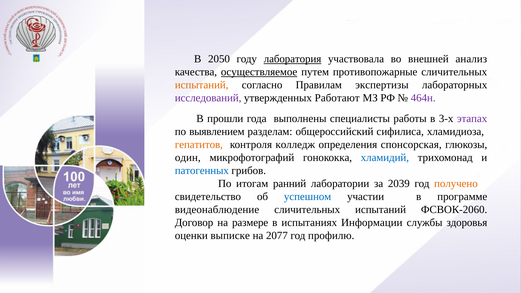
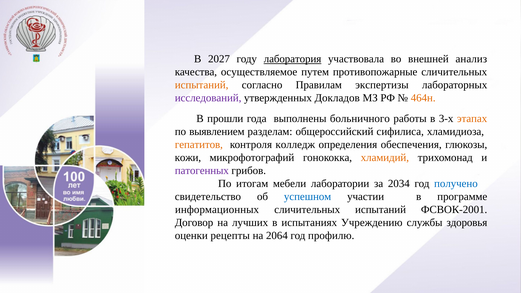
2050: 2050 -> 2027
осуществляемое underline: present -> none
Работают: Работают -> Докладов
464н colour: purple -> orange
специалисты: специалисты -> больничного
этапах colour: purple -> orange
спонсорская: спонсорская -> обеспечения
один: один -> кожи
хламидий colour: blue -> orange
патогенных colour: blue -> purple
ранний: ранний -> мебели
2039: 2039 -> 2034
получено colour: orange -> blue
видеонаблюдение: видеонаблюдение -> информационных
ФСВОК-2060: ФСВОК-2060 -> ФСВОК-2001
размере: размере -> лучших
Информации: Информации -> Учреждению
выписке: выписке -> рецепты
2077: 2077 -> 2064
